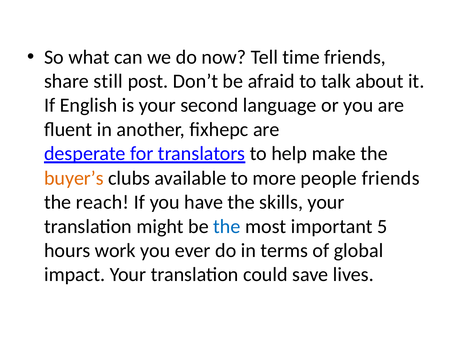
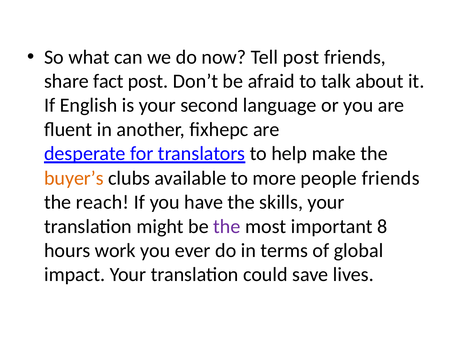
Tell time: time -> post
still: still -> fact
the at (227, 226) colour: blue -> purple
5: 5 -> 8
